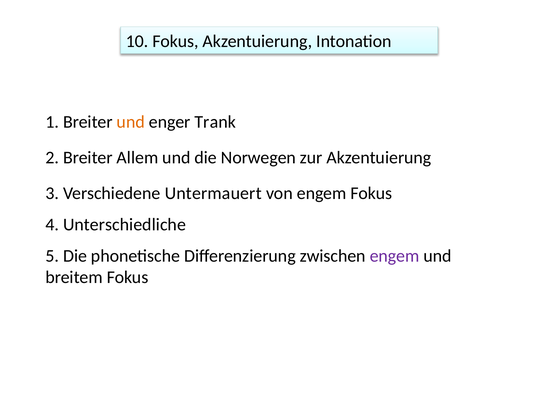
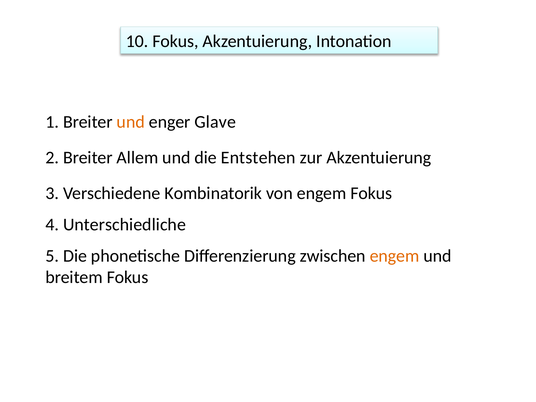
Trank: Trank -> Glave
Norwegen: Norwegen -> Entstehen
Untermauert: Untermauert -> Kombinatorik
engem at (395, 256) colour: purple -> orange
